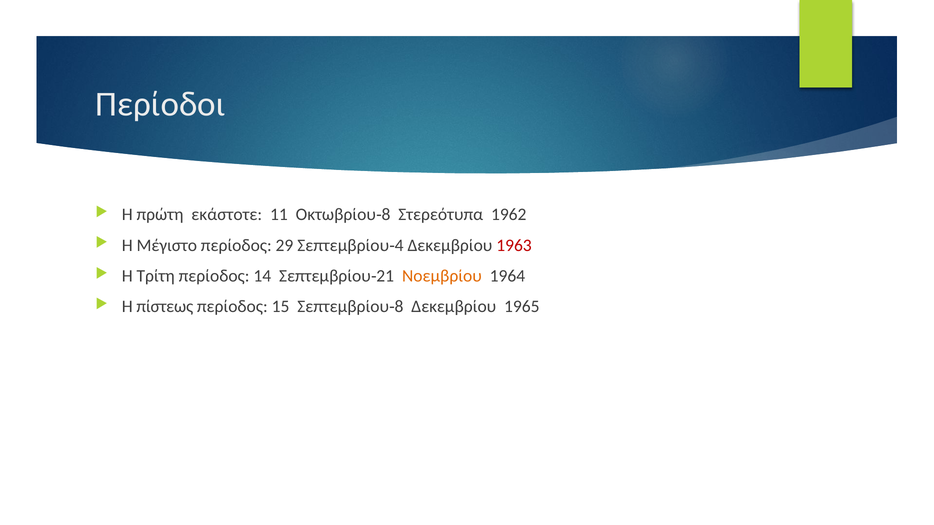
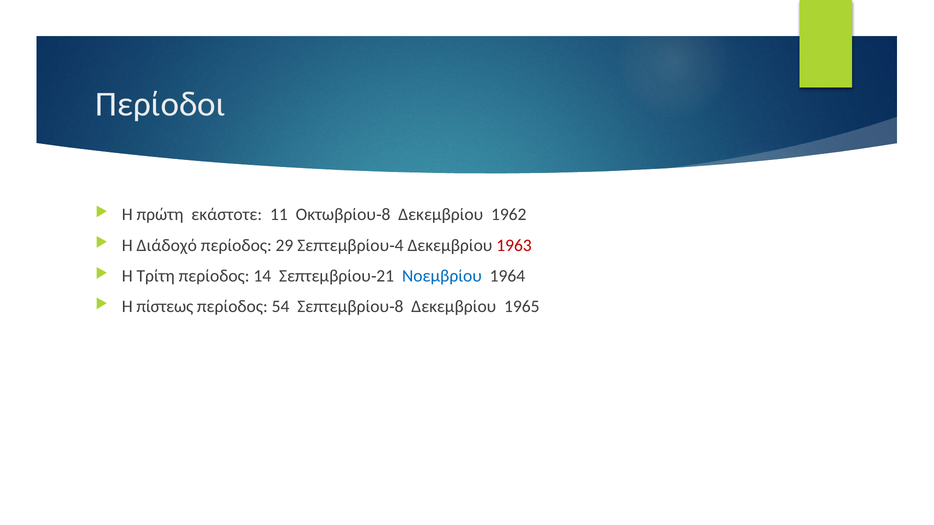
Στερεότυπα at (441, 215): Στερεότυπα -> Δεκεμβρίου
Μέγιστο: Μέγιστο -> Διάδοχό
Νοεμβρίου colour: orange -> blue
15: 15 -> 54
